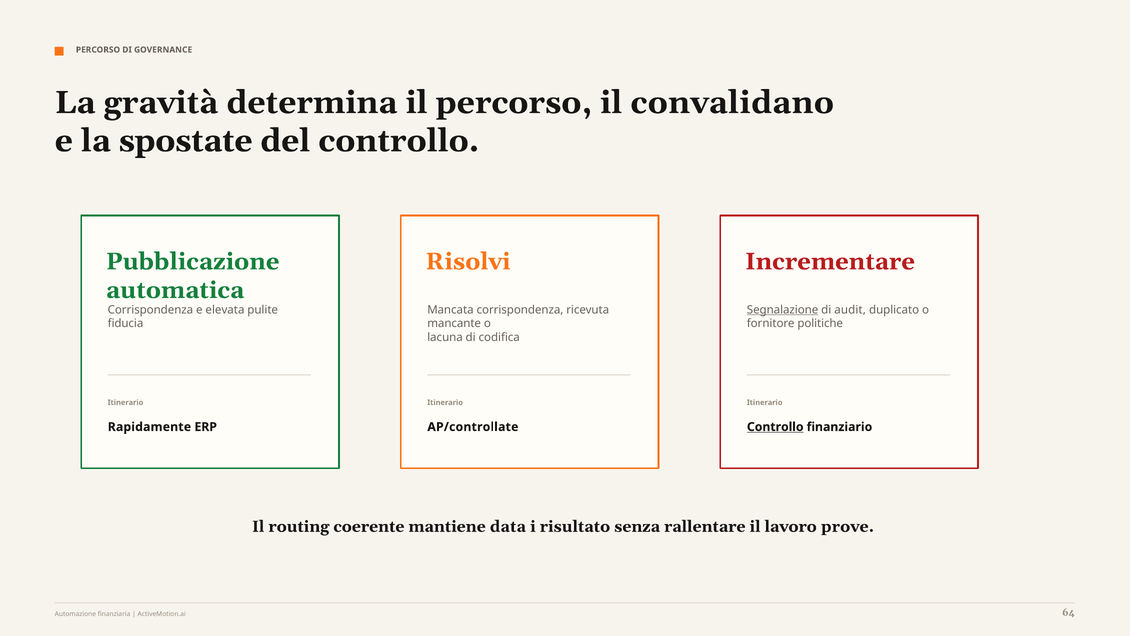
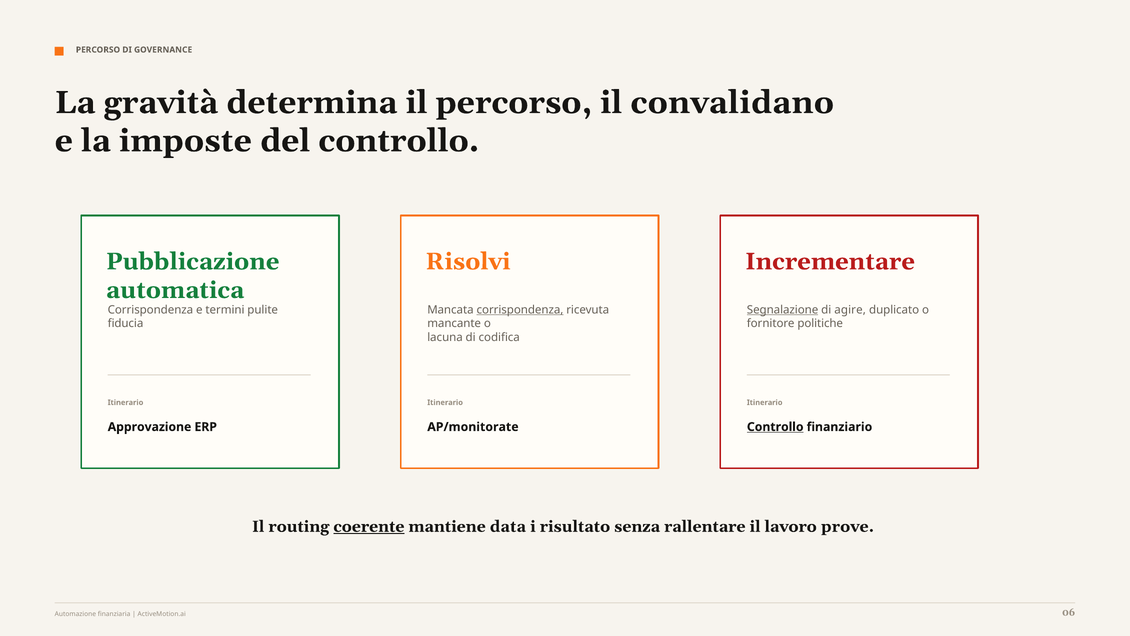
spostate: spostate -> imposte
elevata: elevata -> termini
corrispondenza at (520, 310) underline: none -> present
audit: audit -> agire
Rapidamente: Rapidamente -> Approvazione
AP/controllate: AP/controllate -> AP/monitorate
coerente underline: none -> present
64: 64 -> 06
